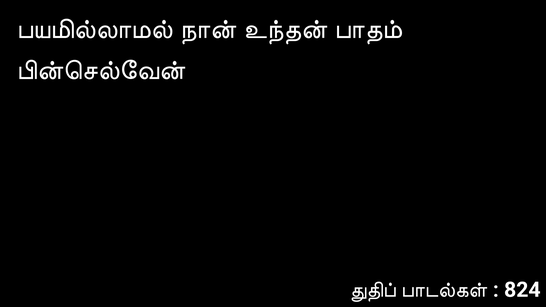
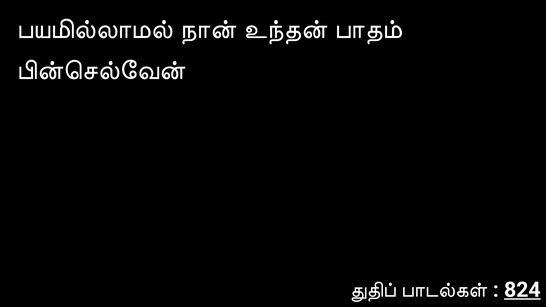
824 underline: none -> present
